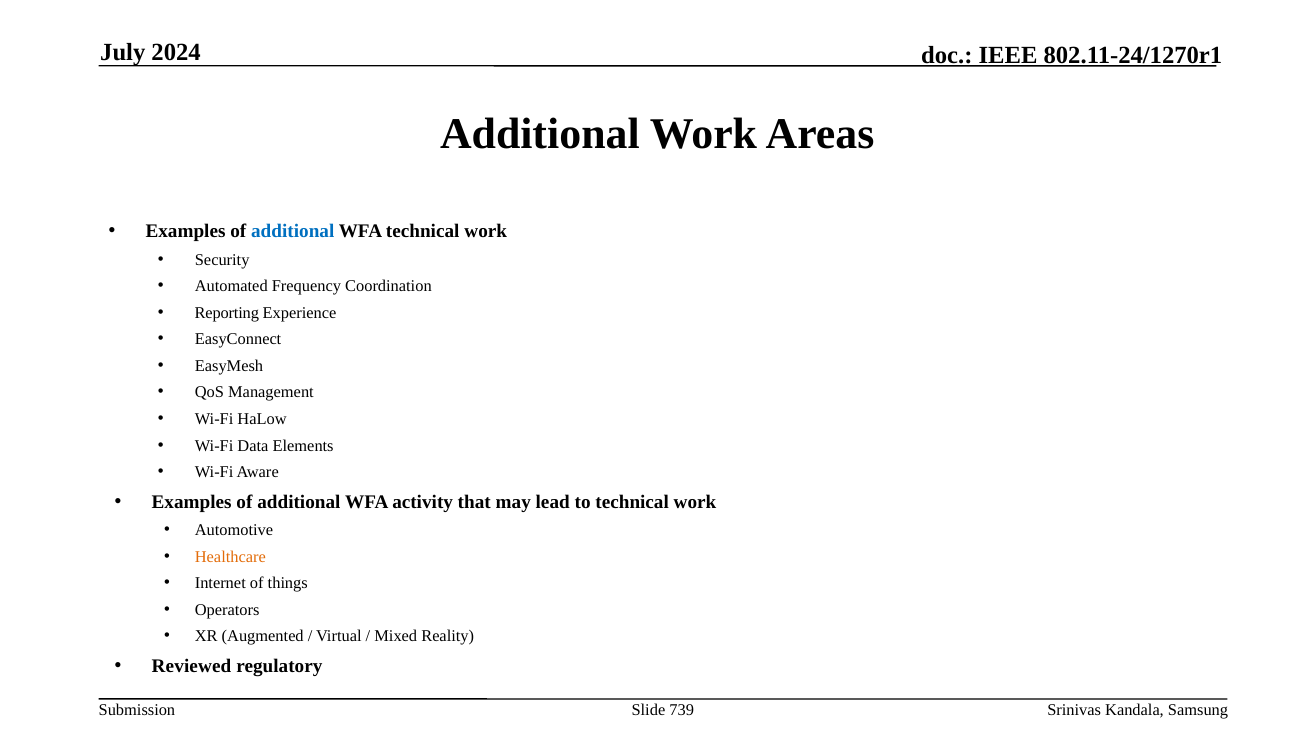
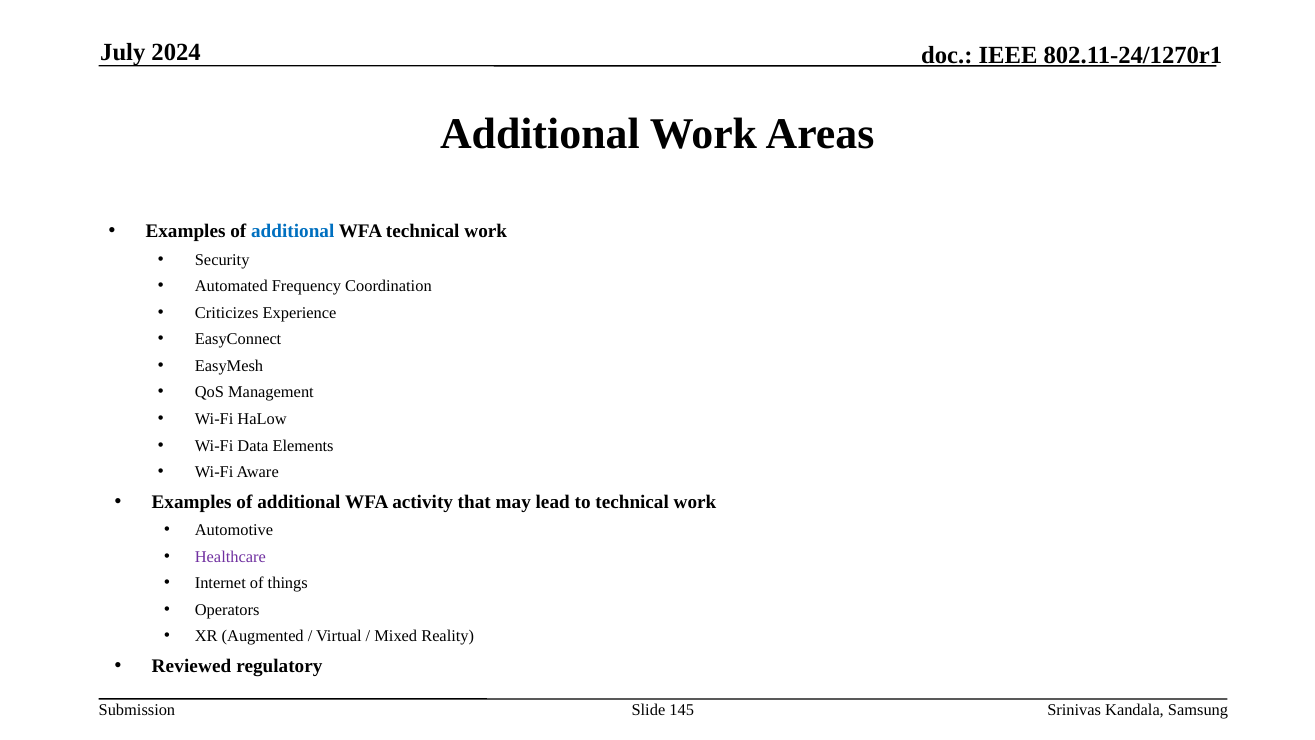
Reporting: Reporting -> Criticizes
Healthcare colour: orange -> purple
739: 739 -> 145
